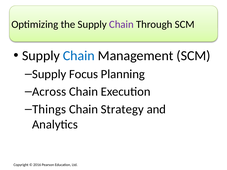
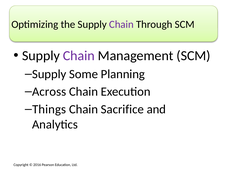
Chain at (79, 56) colour: blue -> purple
Focus: Focus -> Some
Strategy: Strategy -> Sacrifice
